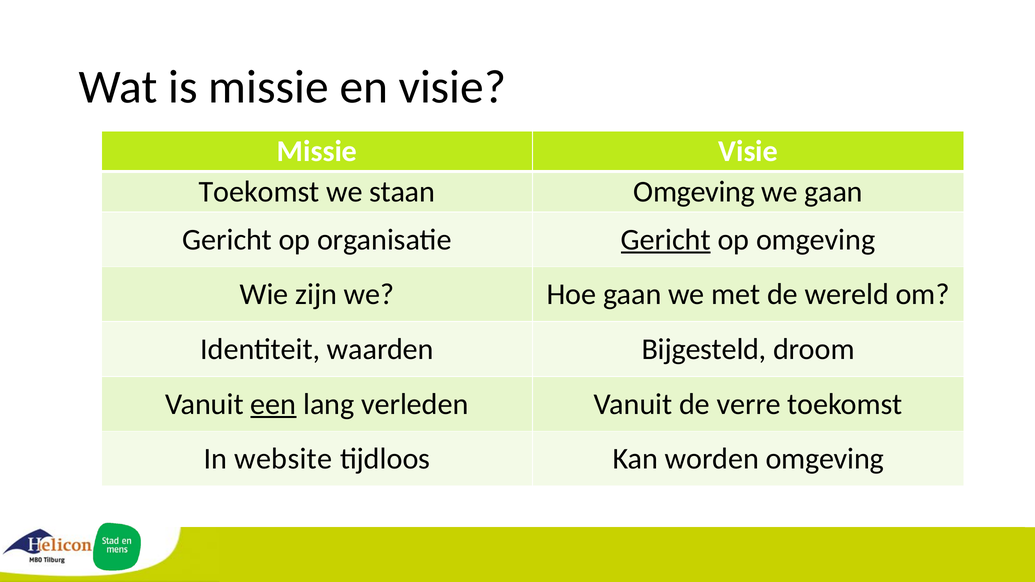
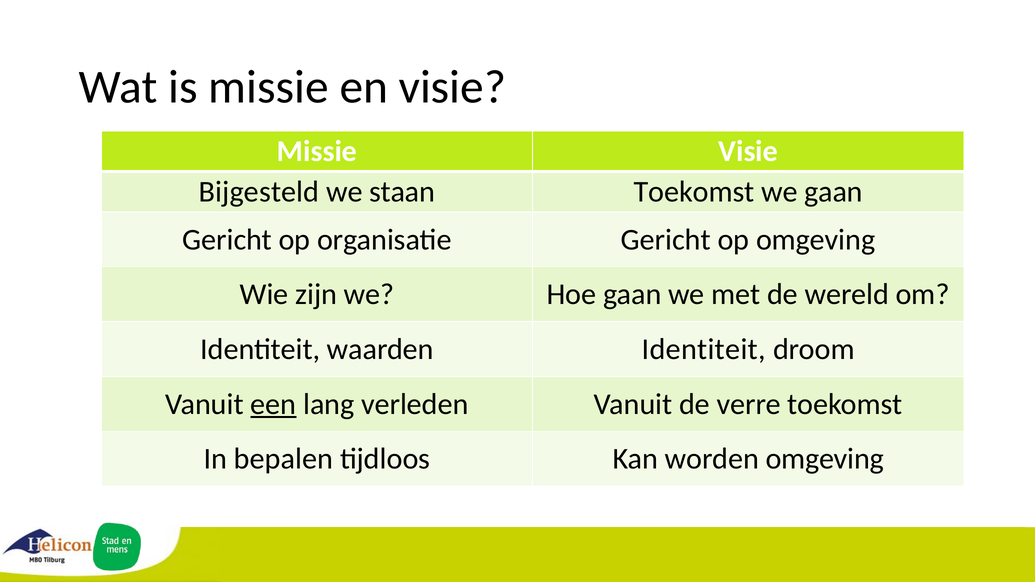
Toekomst at (259, 192): Toekomst -> Bijgesteld
staan Omgeving: Omgeving -> Toekomst
Gericht at (666, 240) underline: present -> none
waarden Bijgesteld: Bijgesteld -> Identiteit
website: website -> bepalen
